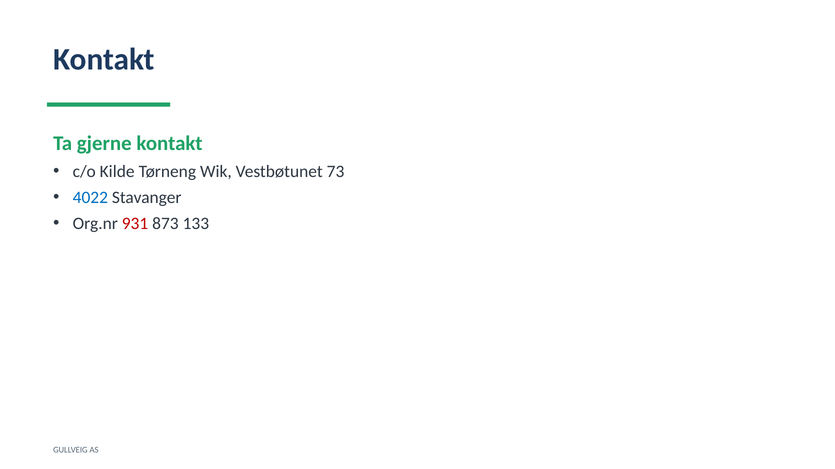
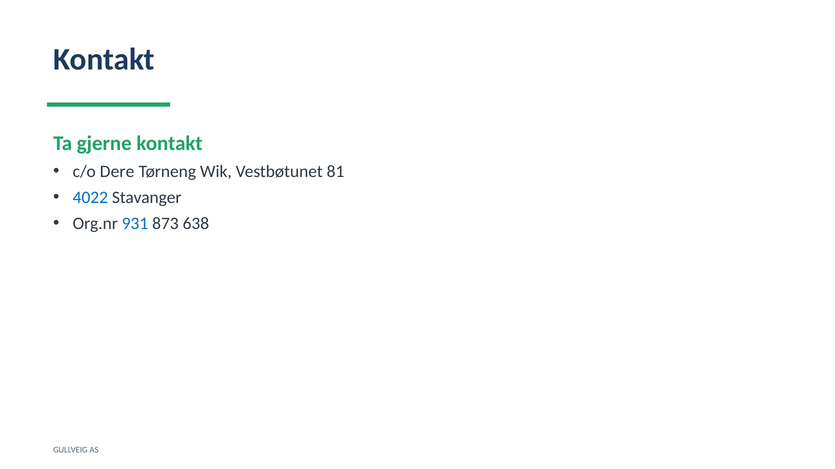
Kilde: Kilde -> Dere
73: 73 -> 81
931 colour: red -> blue
133: 133 -> 638
